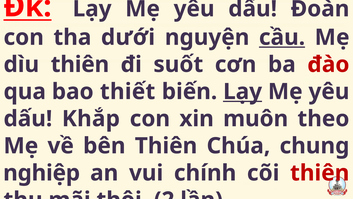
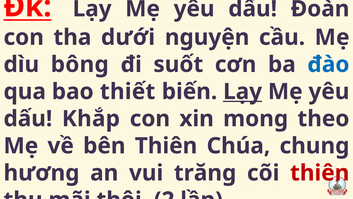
cầu underline: present -> none
dìu thiên: thiên -> bông
đào colour: red -> blue
muôn: muôn -> mong
nghiệp: nghiệp -> hương
chính: chính -> trăng
